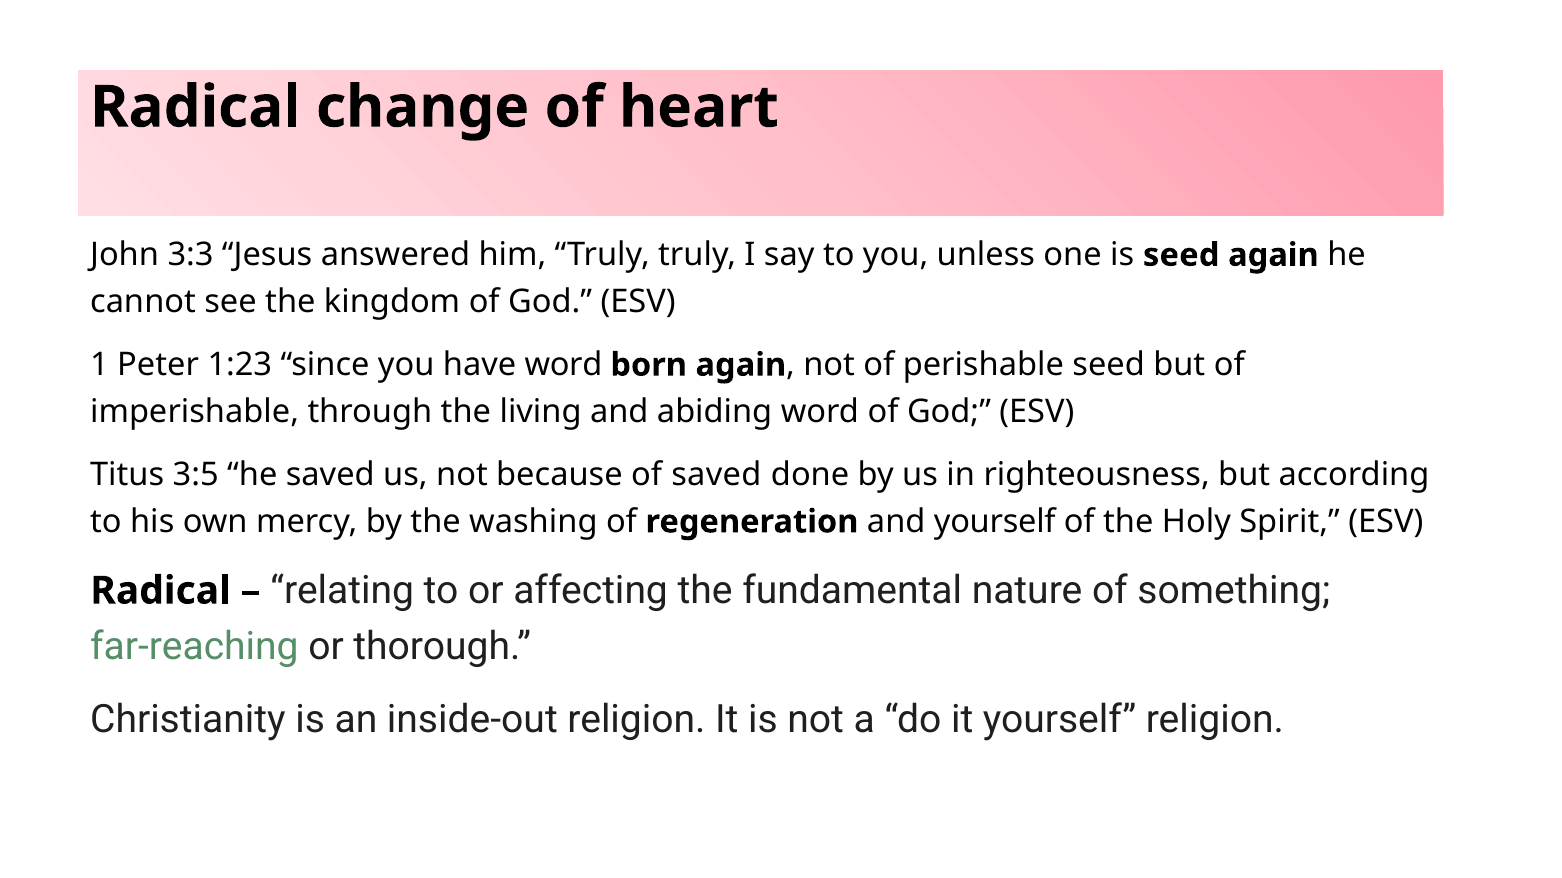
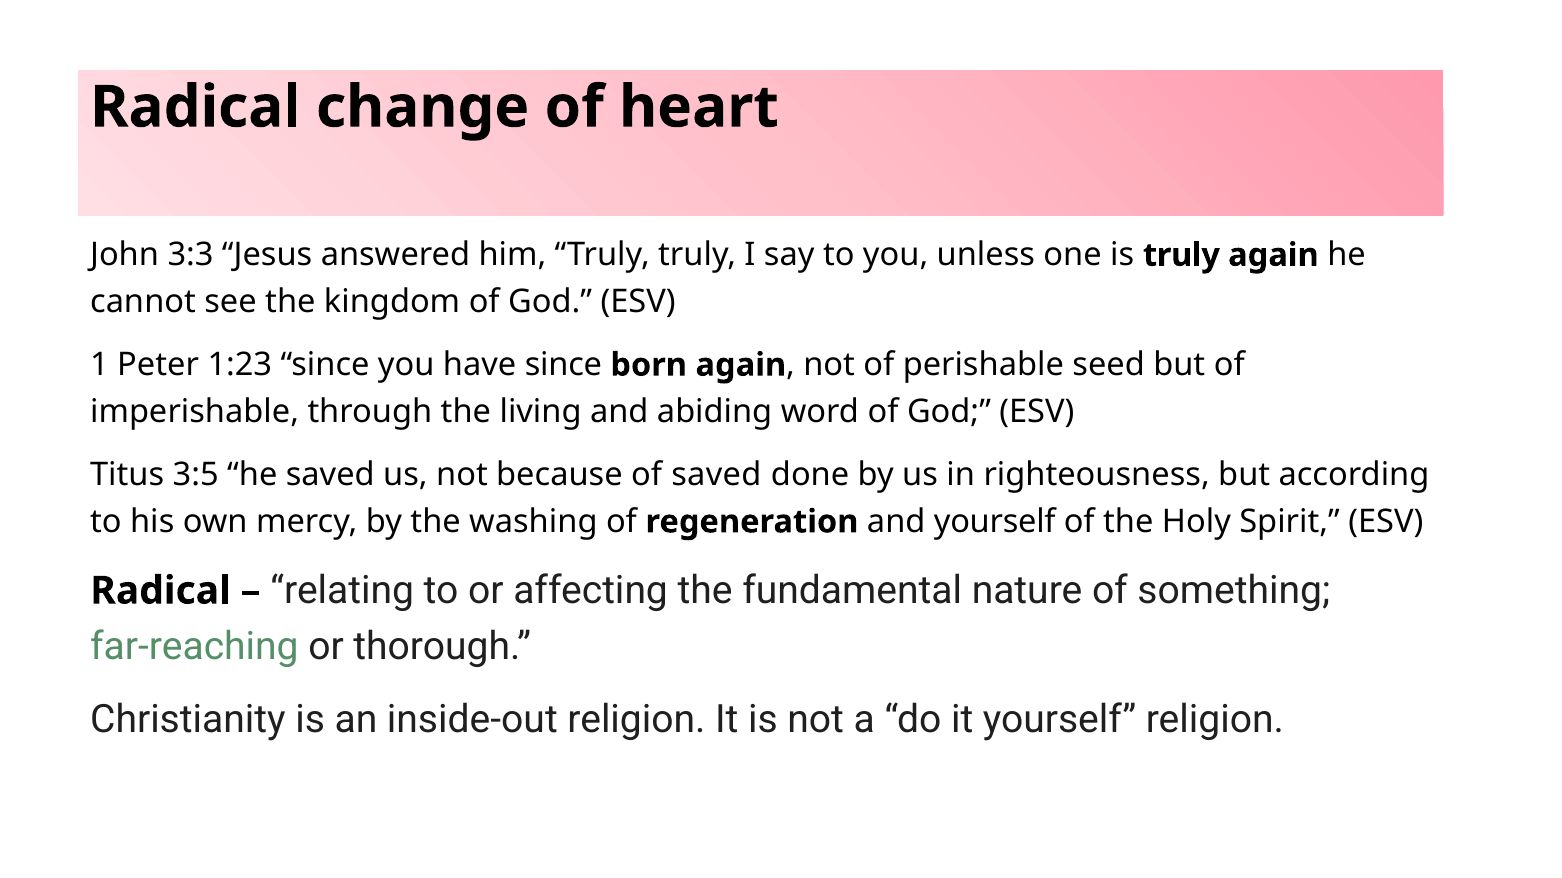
is seed: seed -> truly
have word: word -> since
